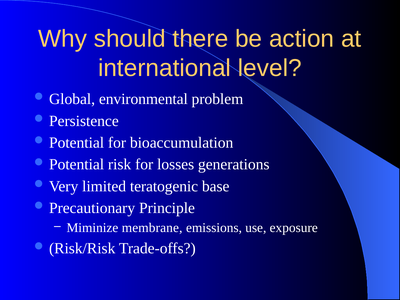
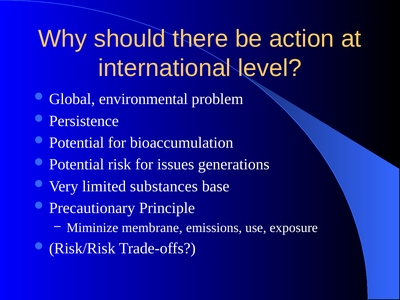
losses: losses -> issues
teratogenic: teratogenic -> substances
